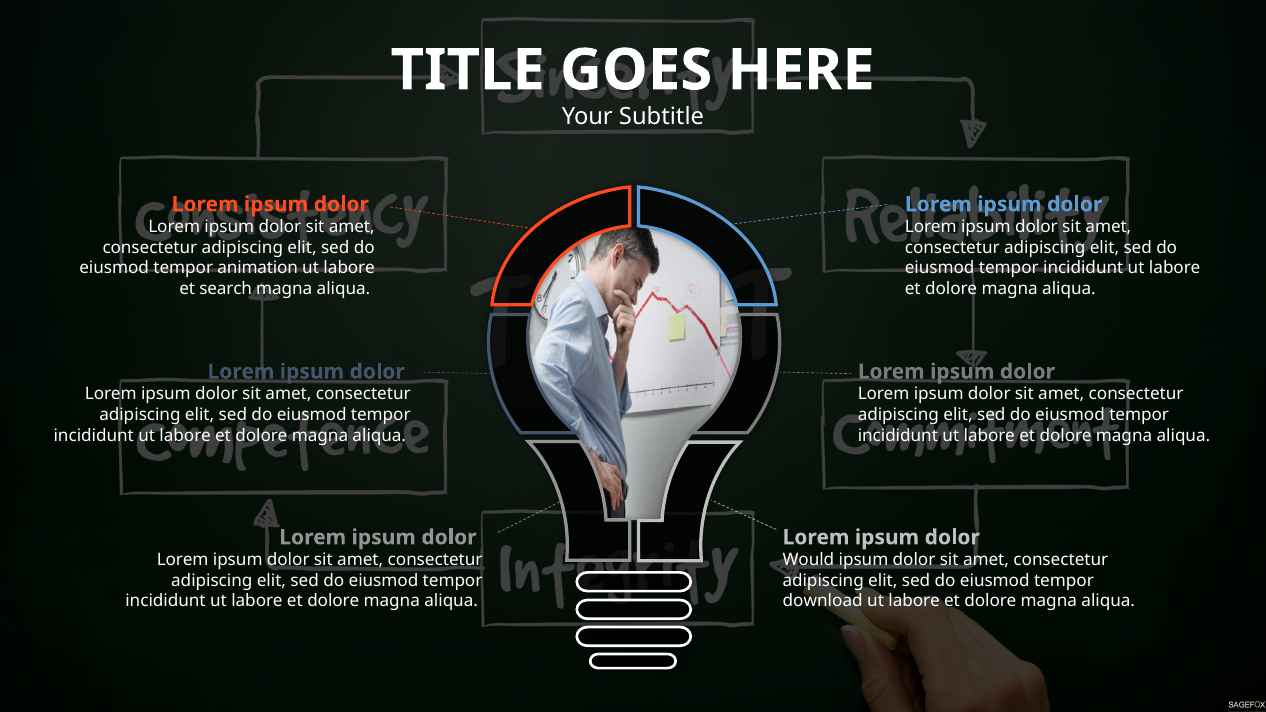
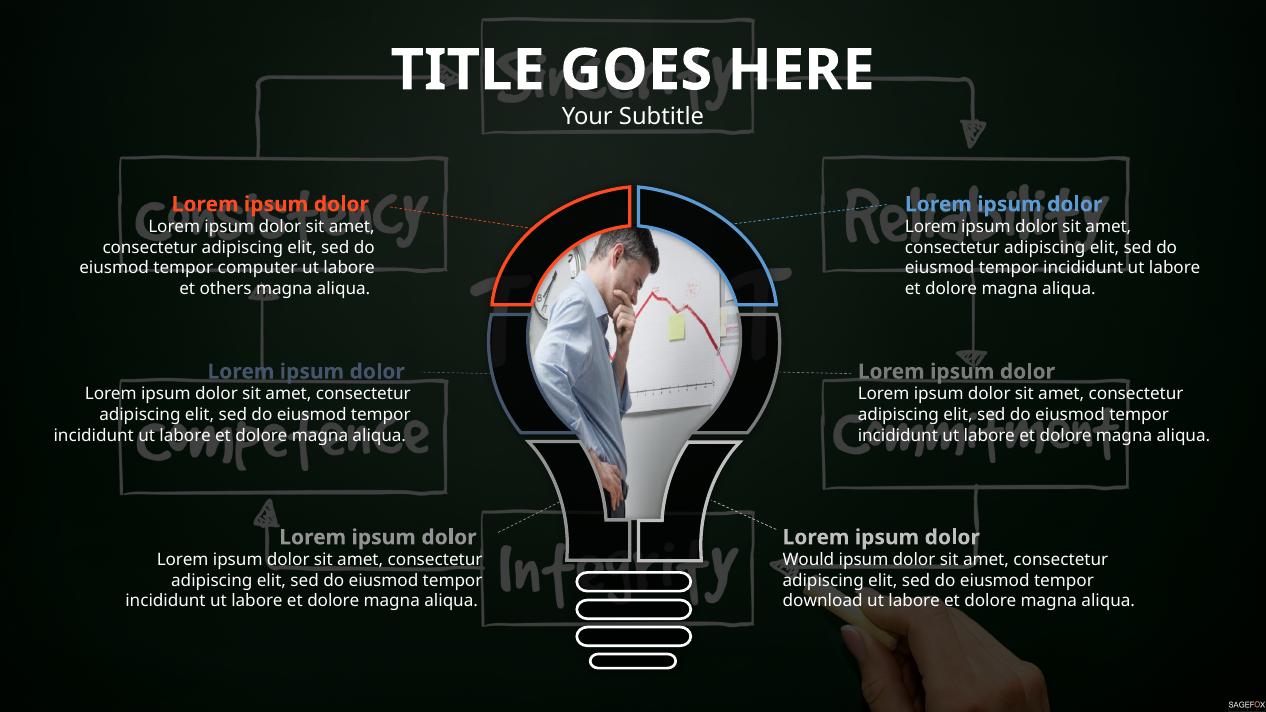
animation: animation -> computer
search: search -> others
